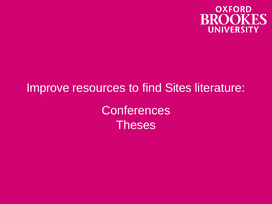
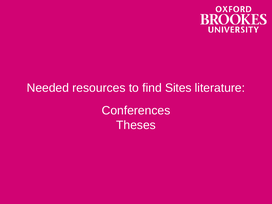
Improve: Improve -> Needed
